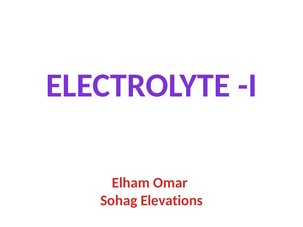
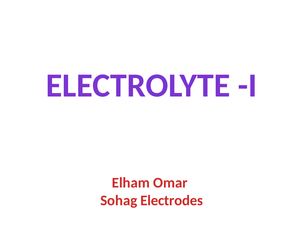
Elevations: Elevations -> Electrodes
